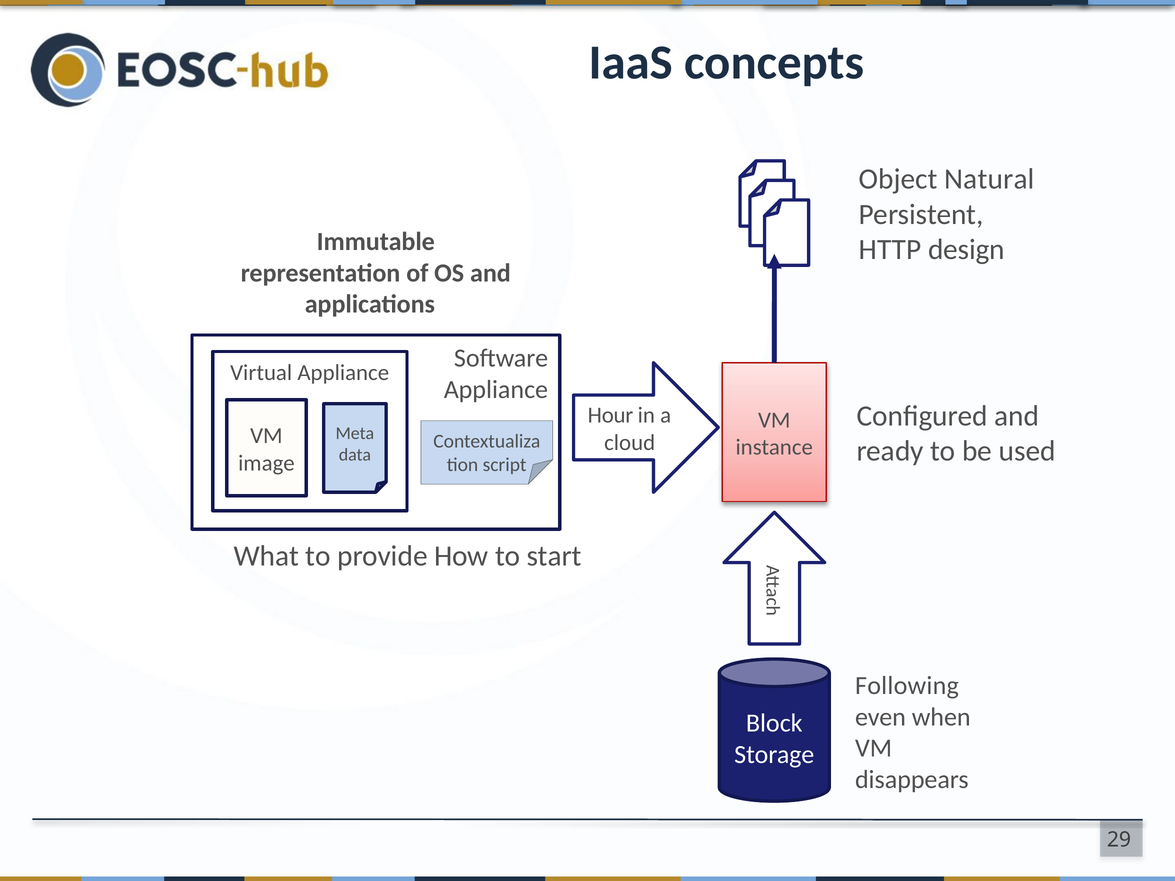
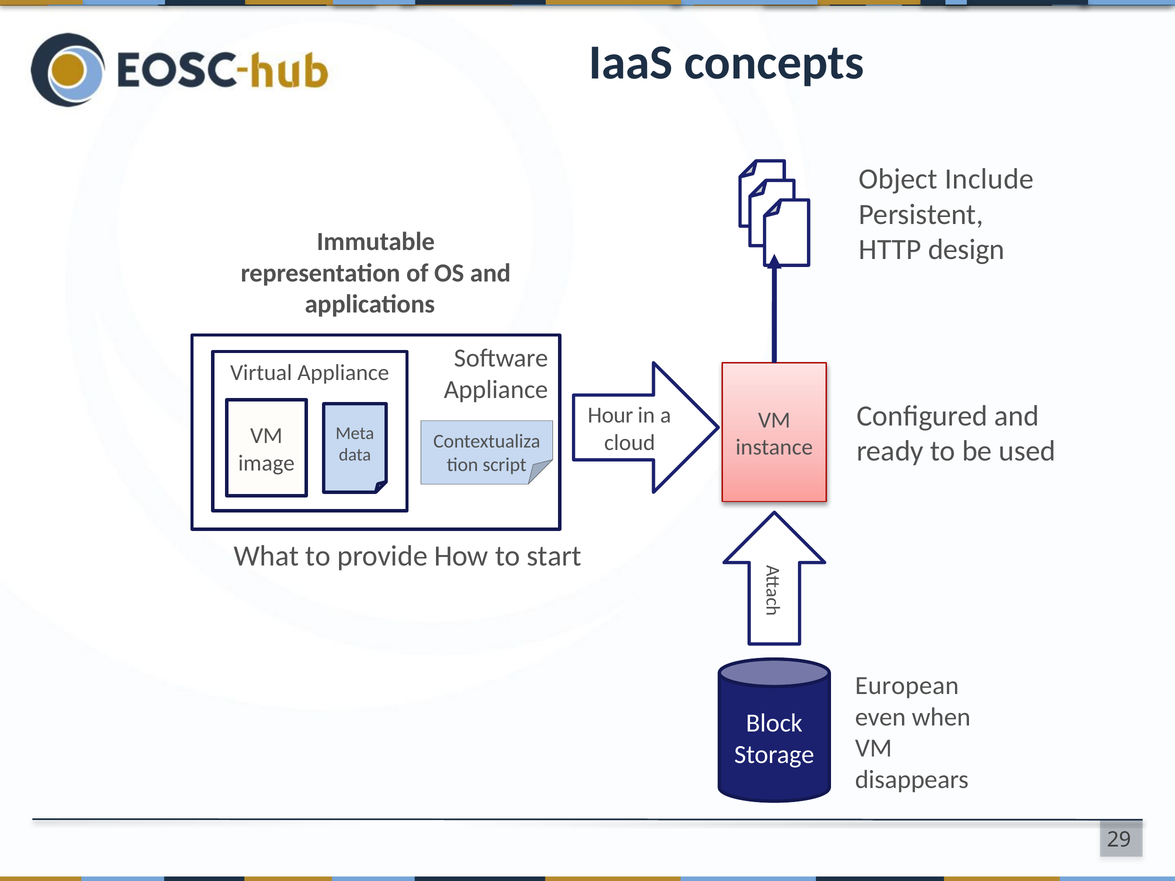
Natural: Natural -> Include
Following: Following -> European
